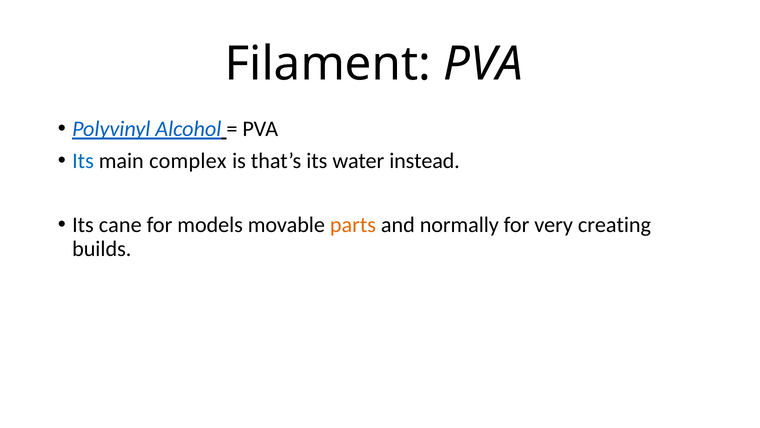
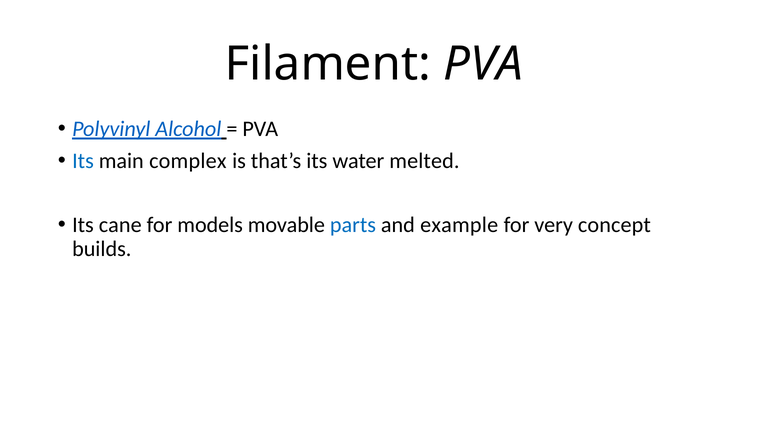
instead: instead -> melted
parts colour: orange -> blue
normally: normally -> example
creating: creating -> concept
